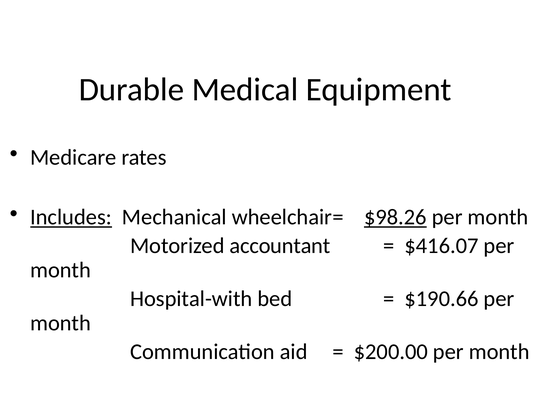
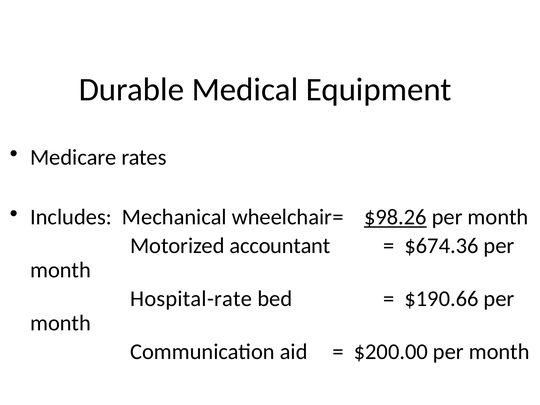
Includes underline: present -> none
$416.07: $416.07 -> $674.36
Hospital-with: Hospital-with -> Hospital-rate
